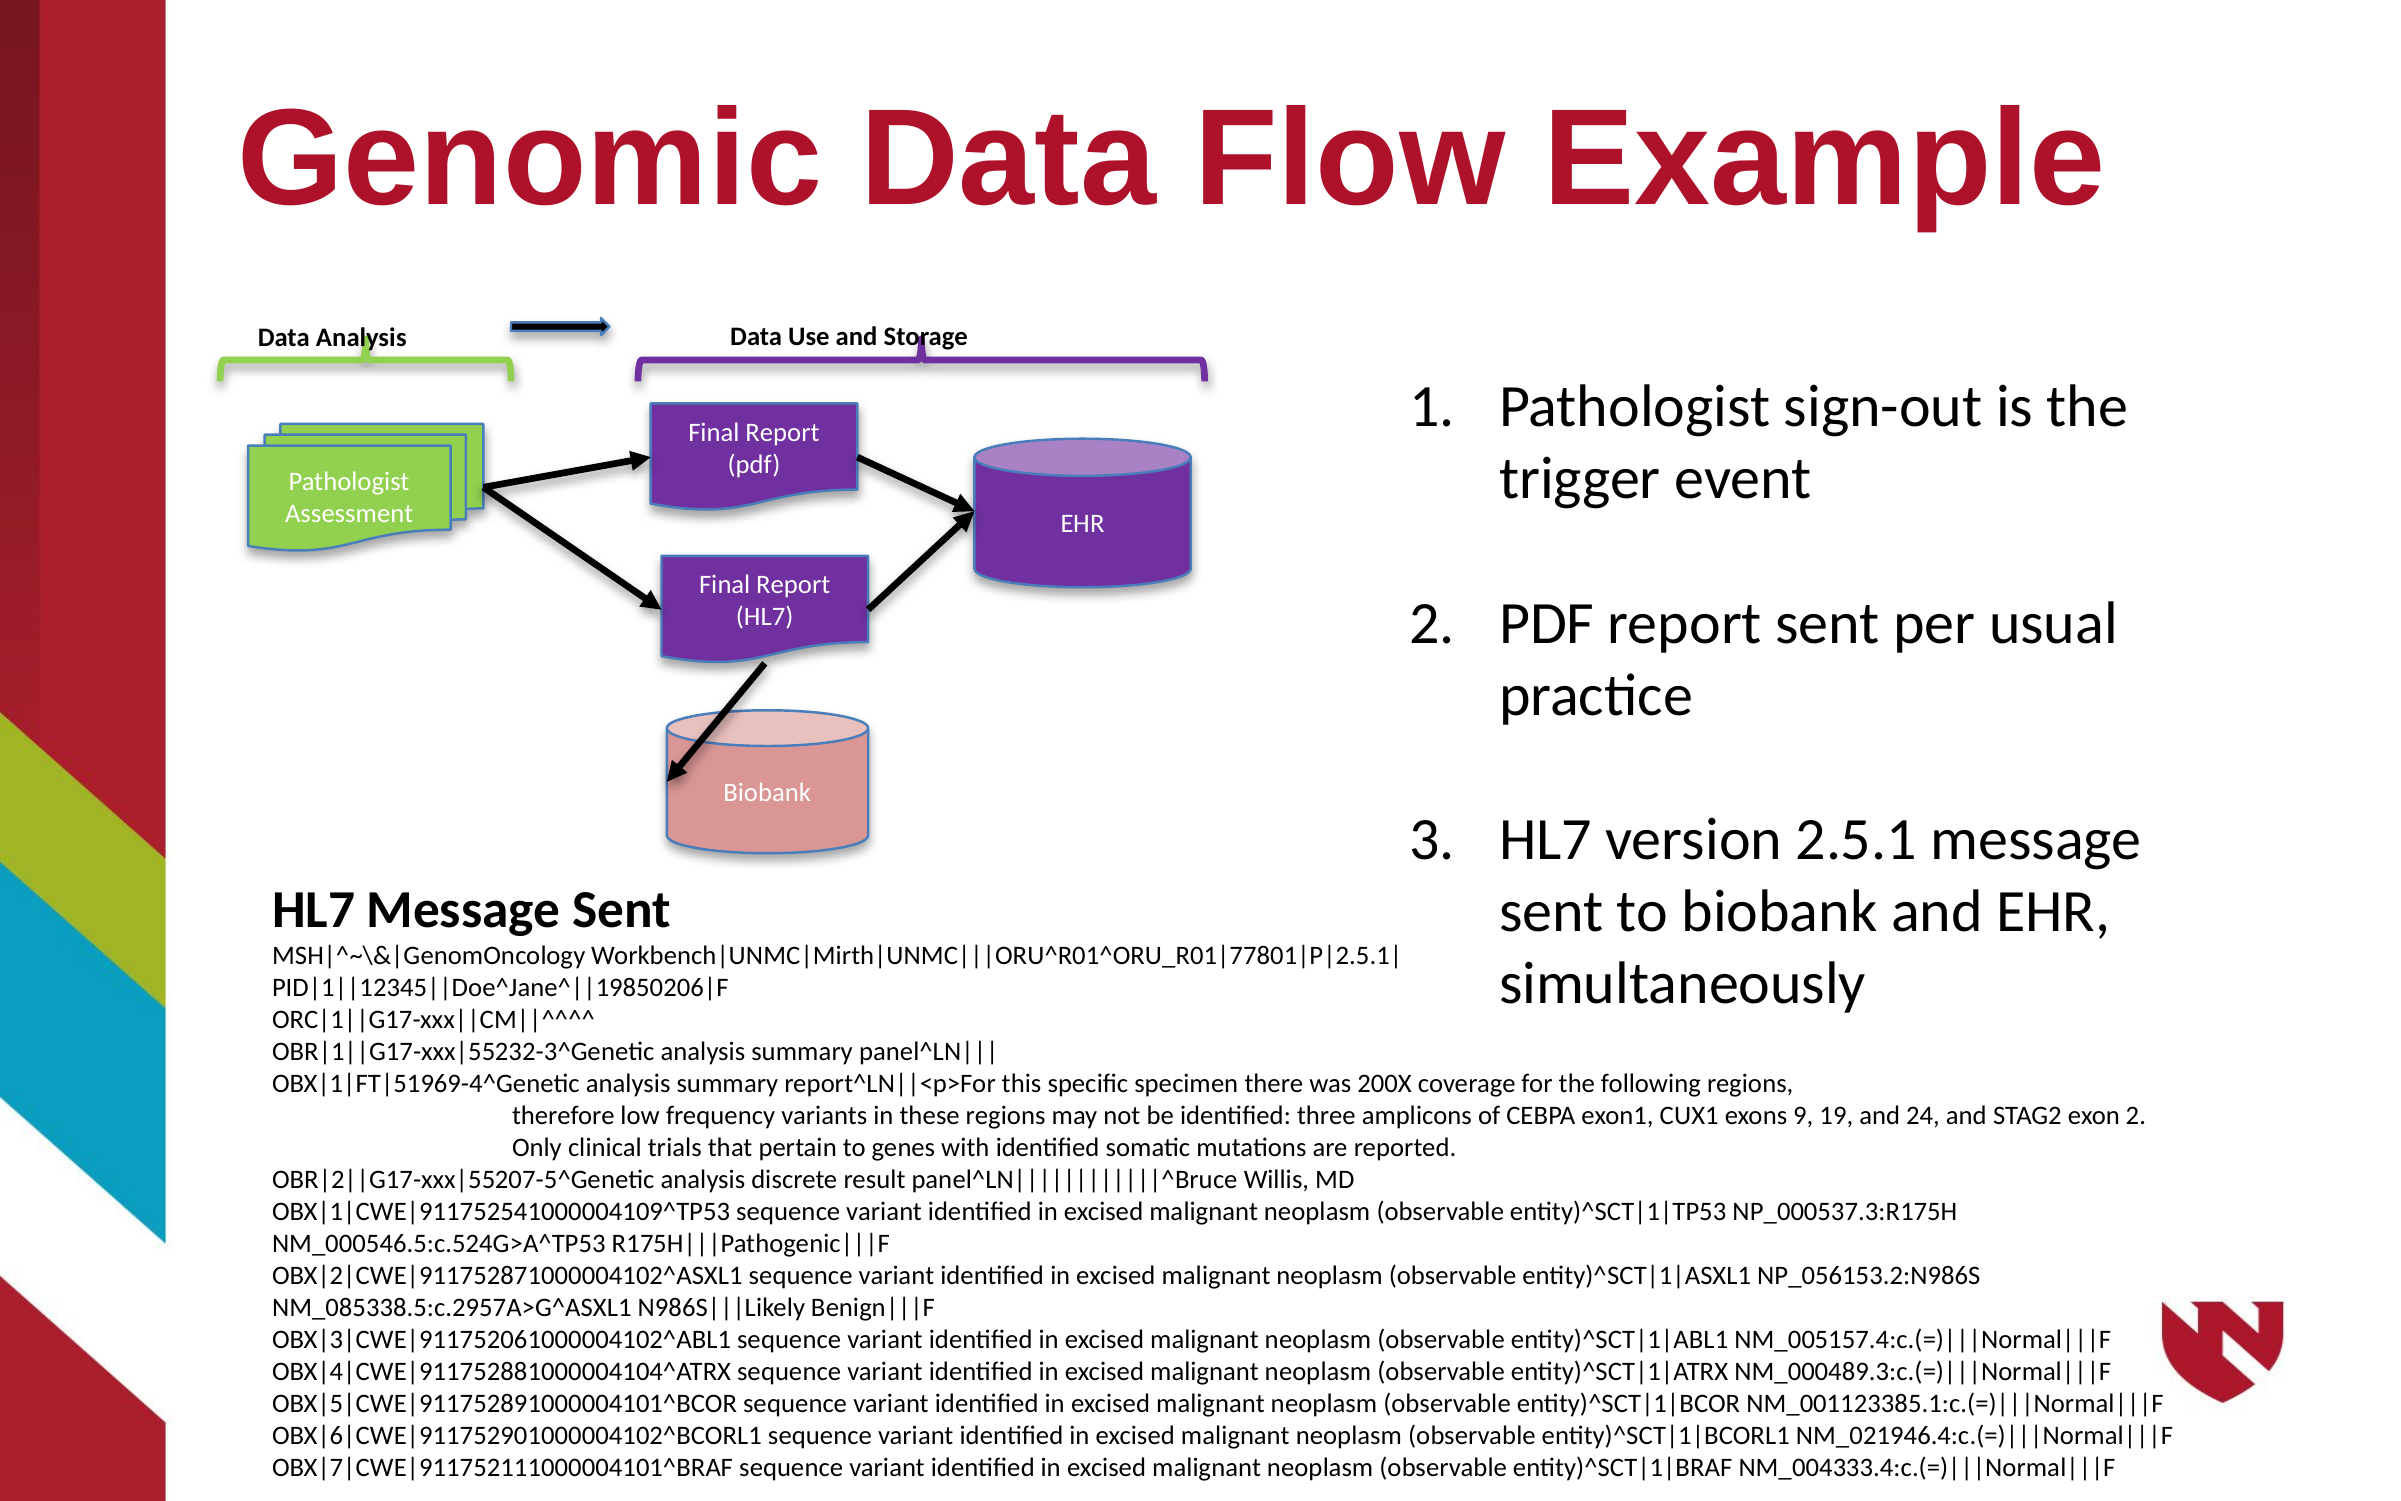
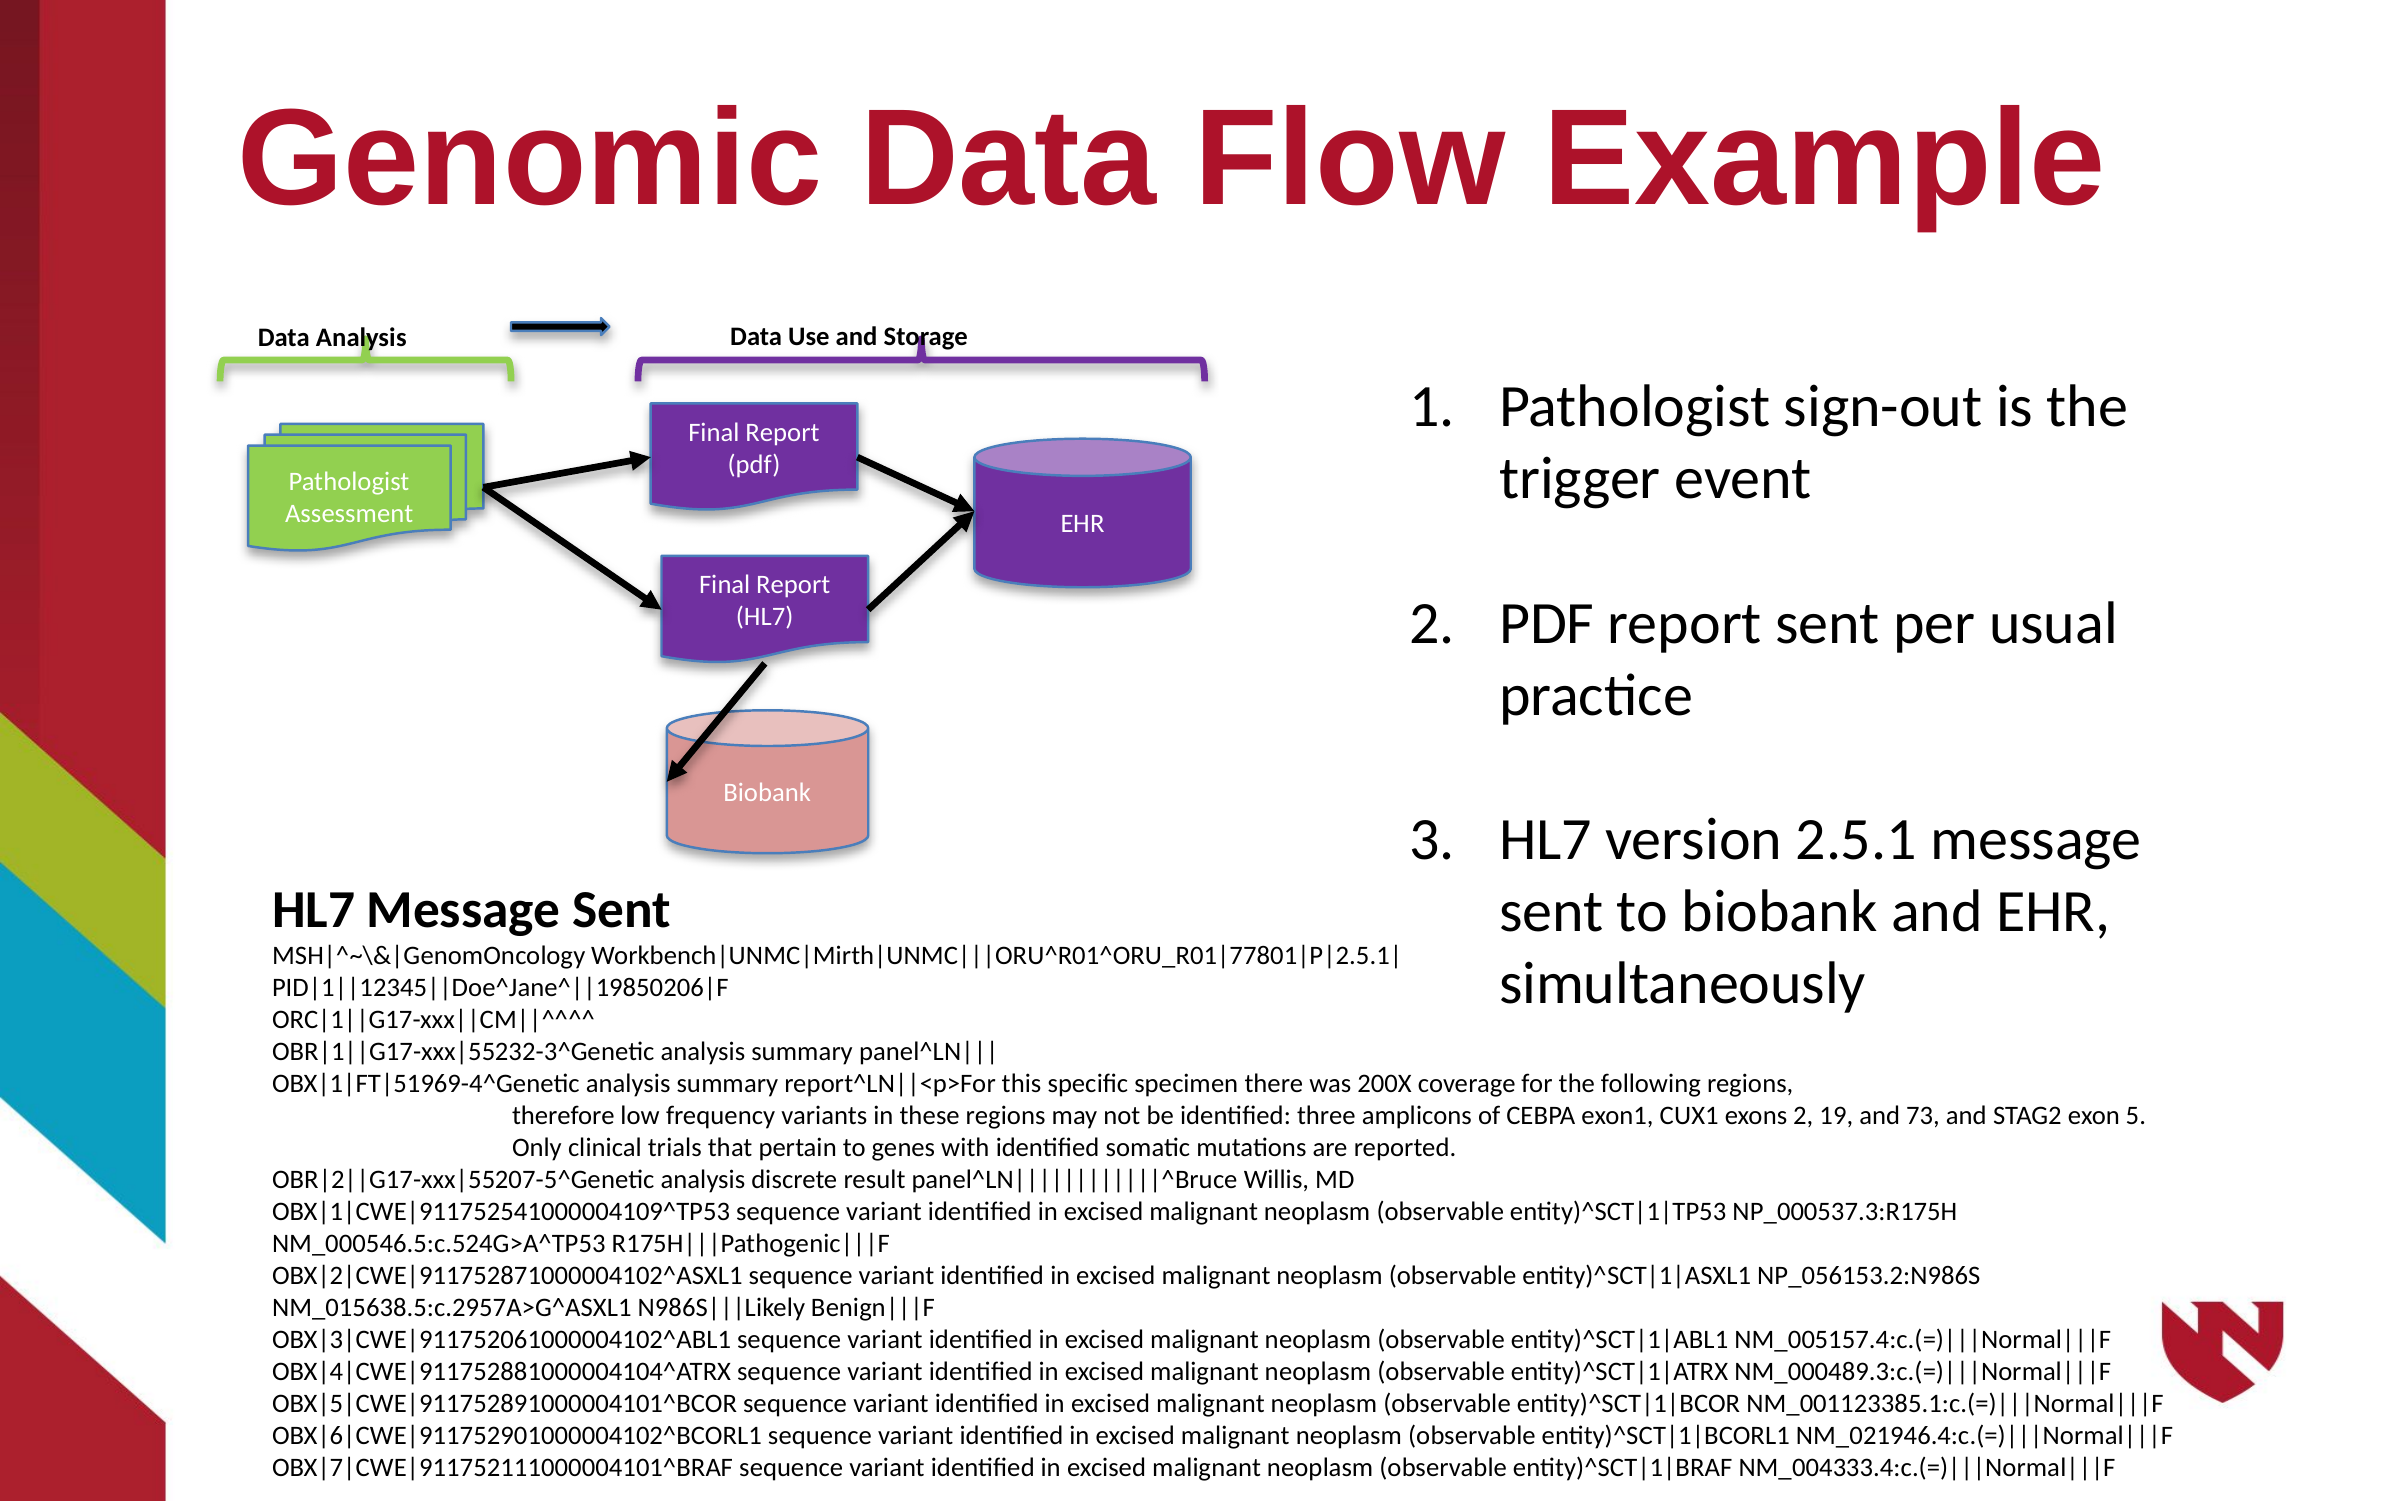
exons 9: 9 -> 2
24: 24 -> 73
exon 2: 2 -> 5
NM_085338.5:c.2957A>G^ASXL1: NM_085338.5:c.2957A>G^ASXL1 -> NM_015638.5:c.2957A>G^ASXL1
